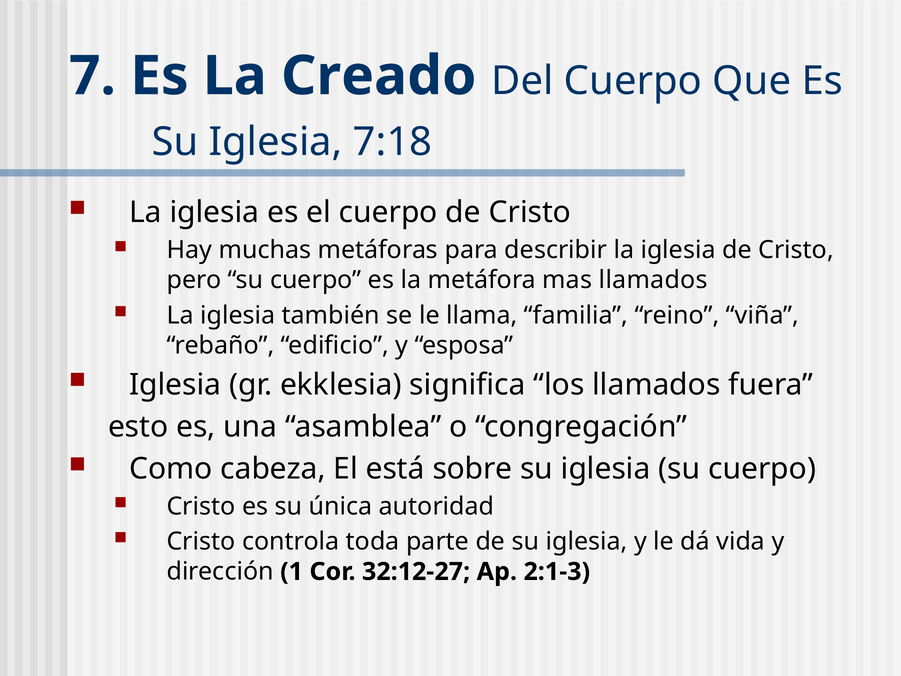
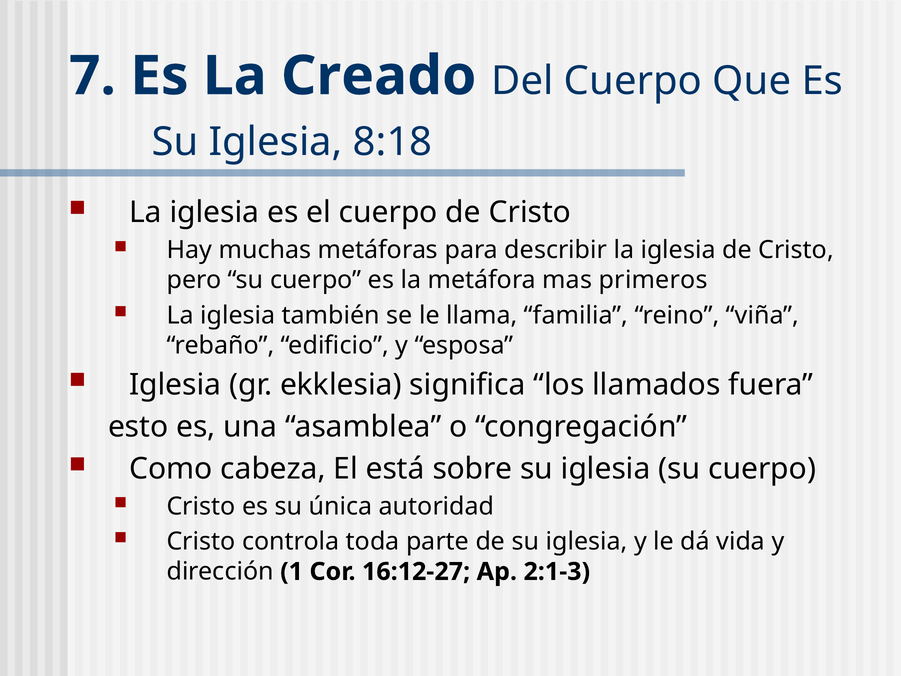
7:18: 7:18 -> 8:18
mas llamados: llamados -> primeros
32:12-27: 32:12-27 -> 16:12-27
